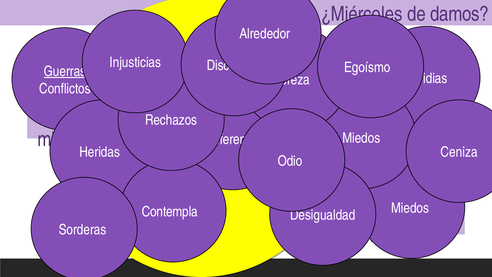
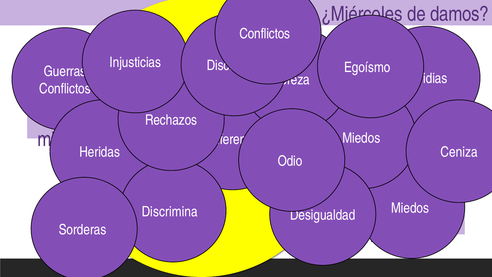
Alrededor at (265, 34): Alrededor -> Conflictos
Guerras underline: present -> none
Contempla at (170, 212): Contempla -> Discrimina
